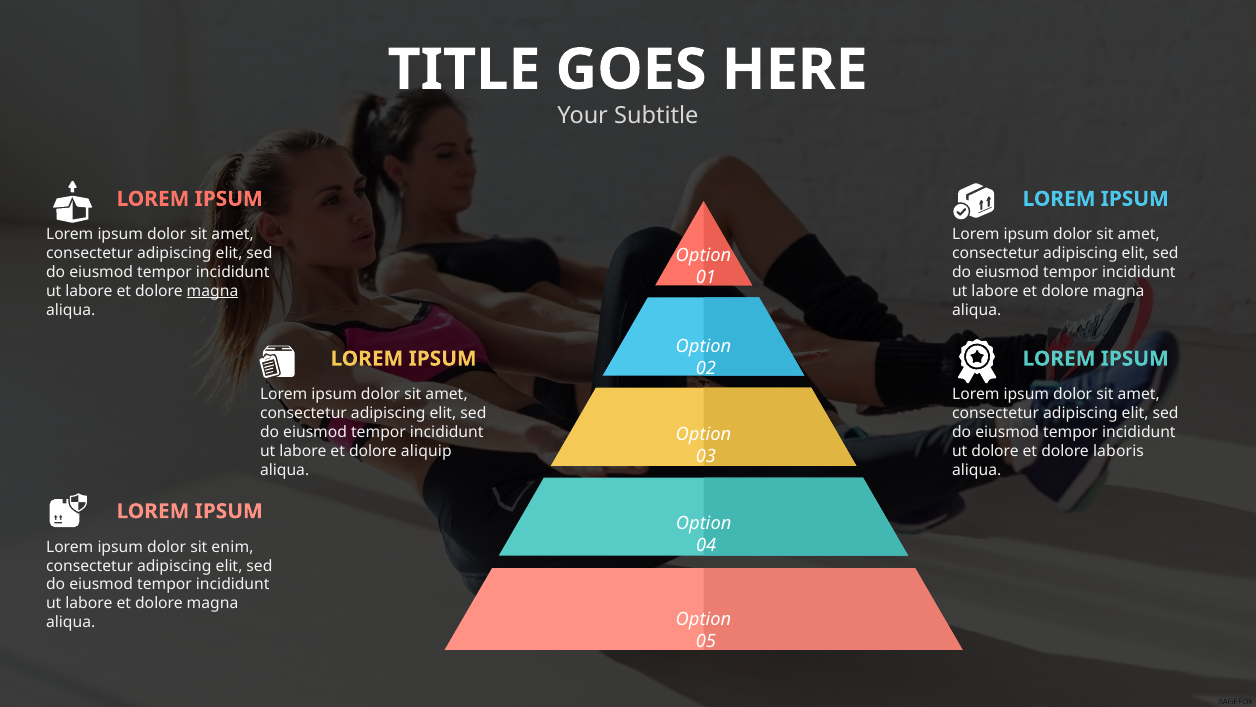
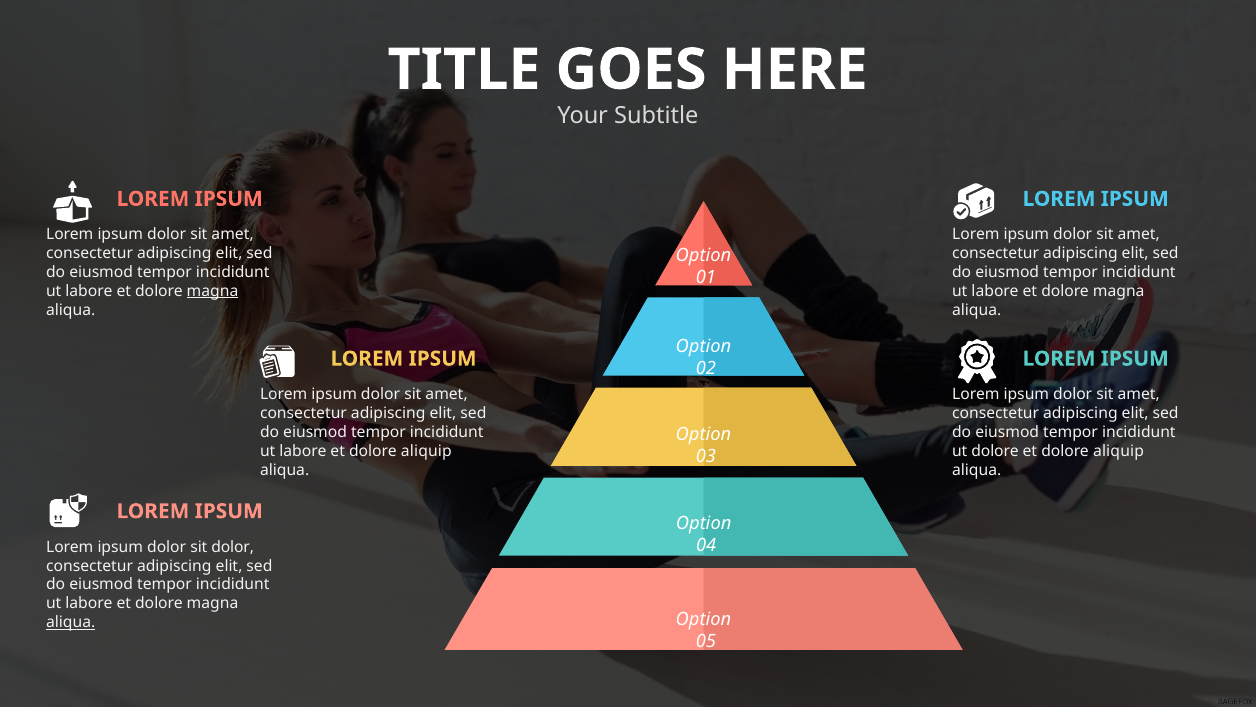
laboris at (1119, 451): laboris -> aliquip
sit enim: enim -> dolor
aliqua at (71, 622) underline: none -> present
